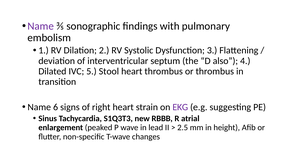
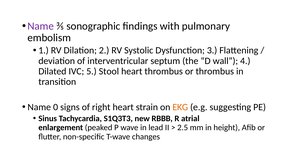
also: also -> wall
6: 6 -> 0
EKG colour: purple -> orange
